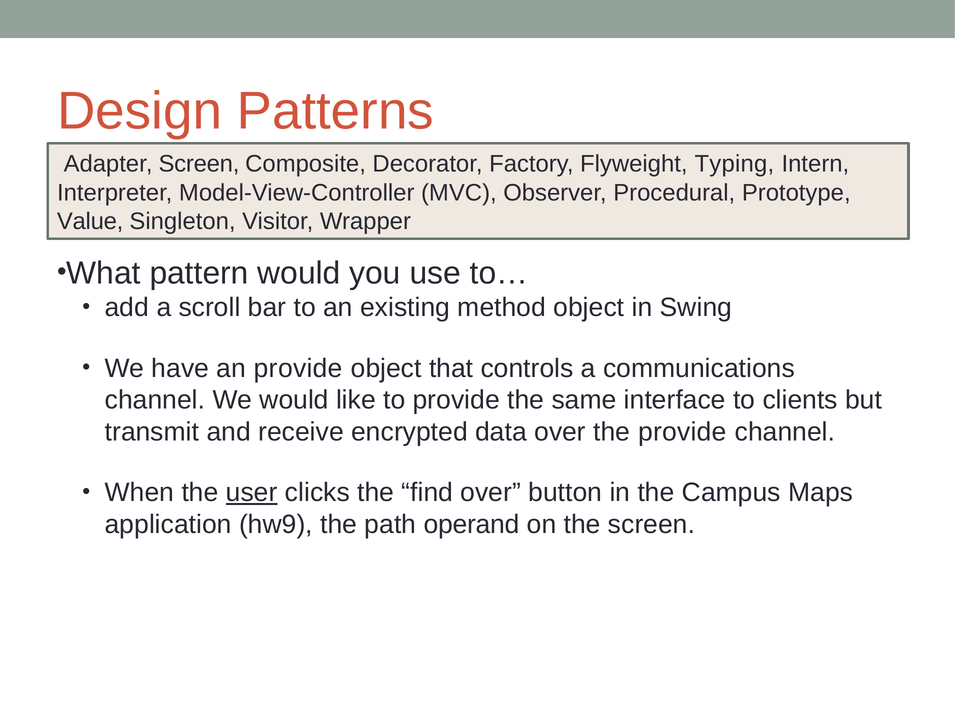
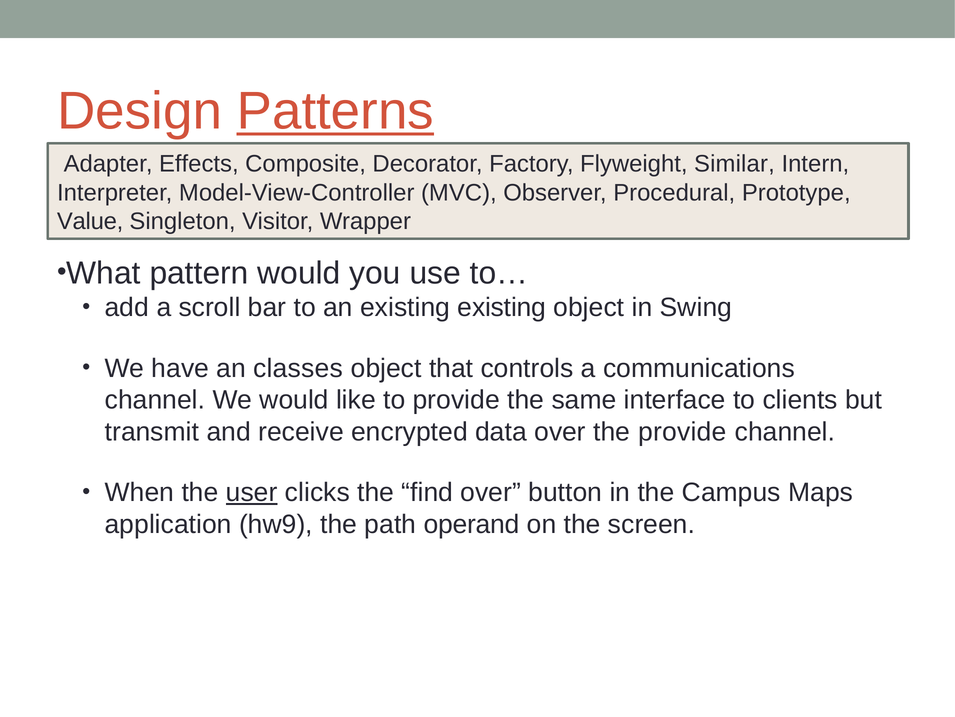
Patterns underline: none -> present
Adapter Screen: Screen -> Effects
Typing: Typing -> Similar
existing method: method -> existing
an provide: provide -> classes
